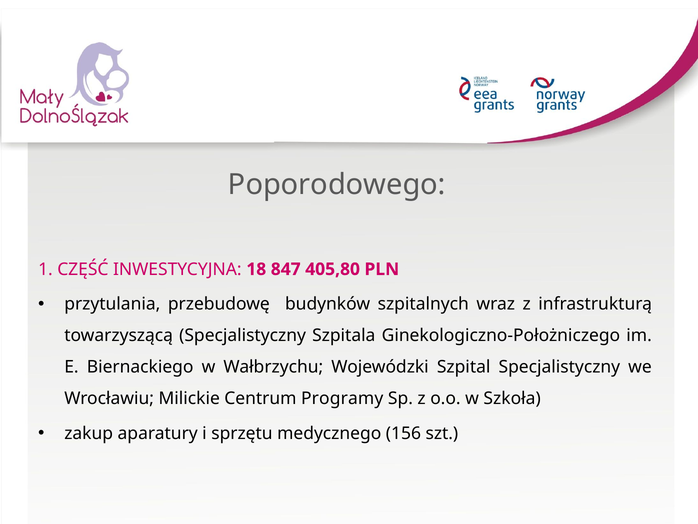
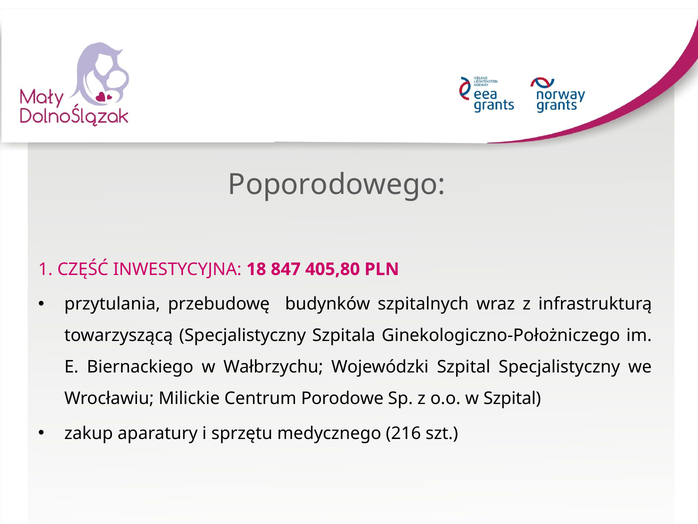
Programy: Programy -> Porodowe
w Szkoła: Szkoła -> Szpital
156: 156 -> 216
